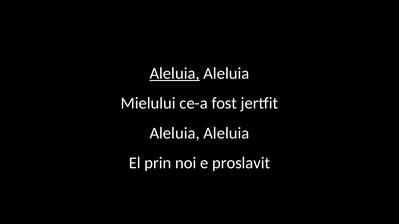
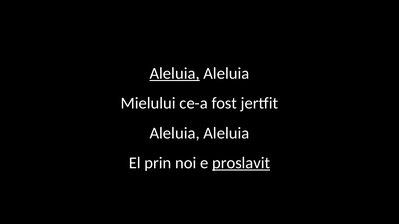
proslavit underline: none -> present
